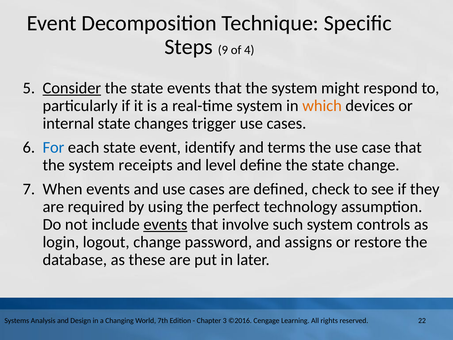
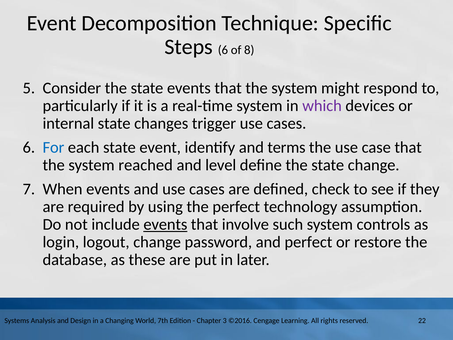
Steps 9: 9 -> 6
4: 4 -> 8
Consider underline: present -> none
which colour: orange -> purple
receipts: receipts -> reached
and assigns: assigns -> perfect
